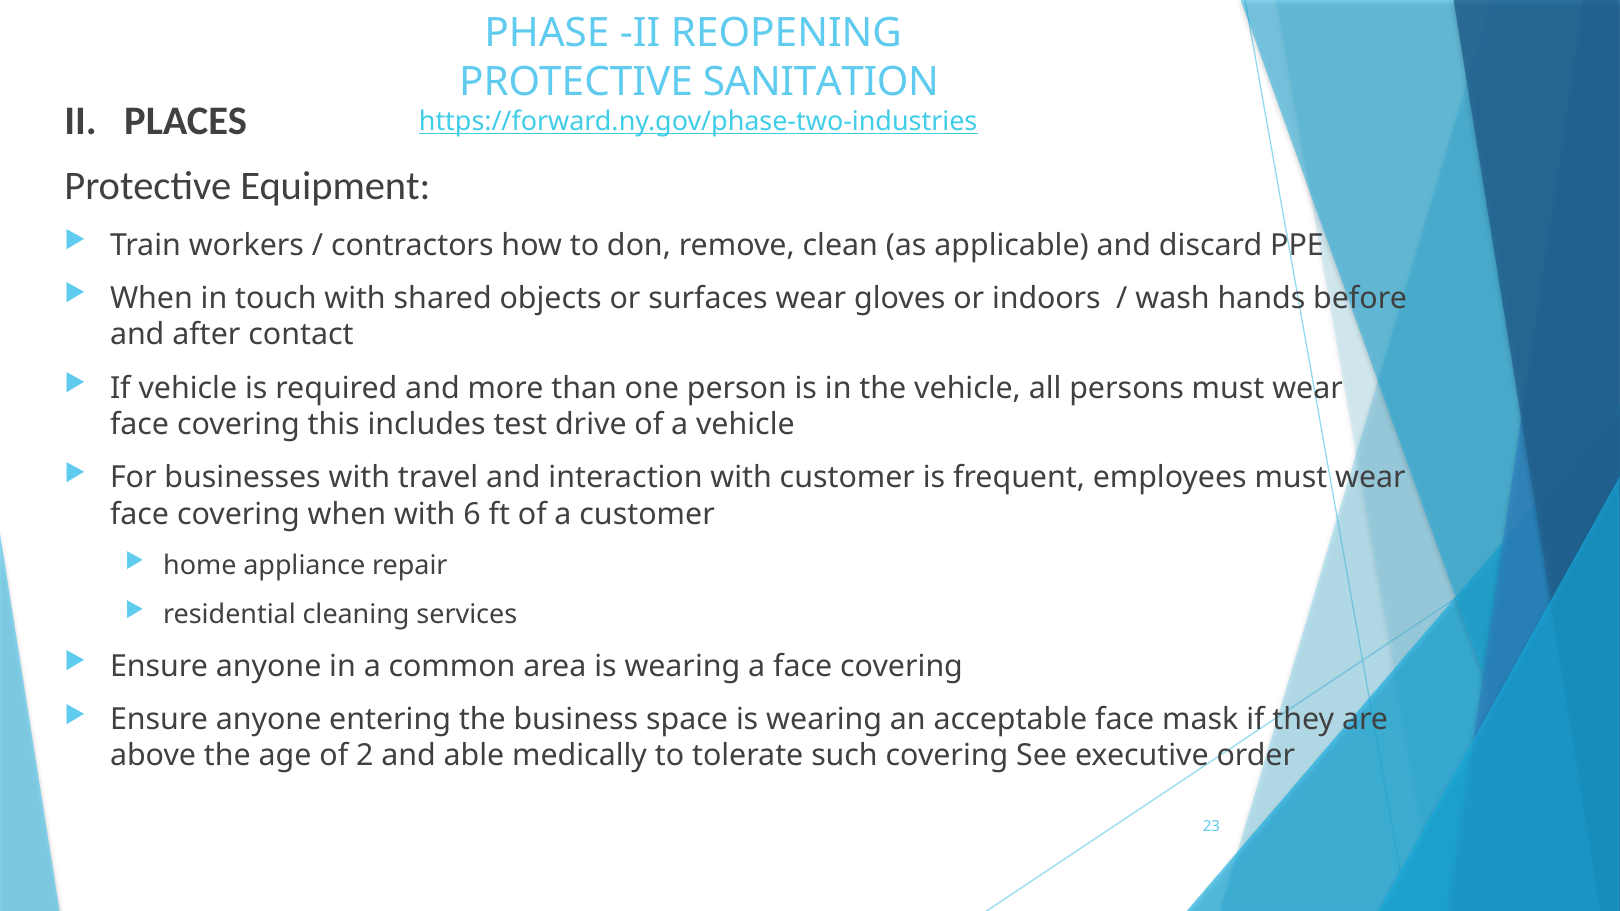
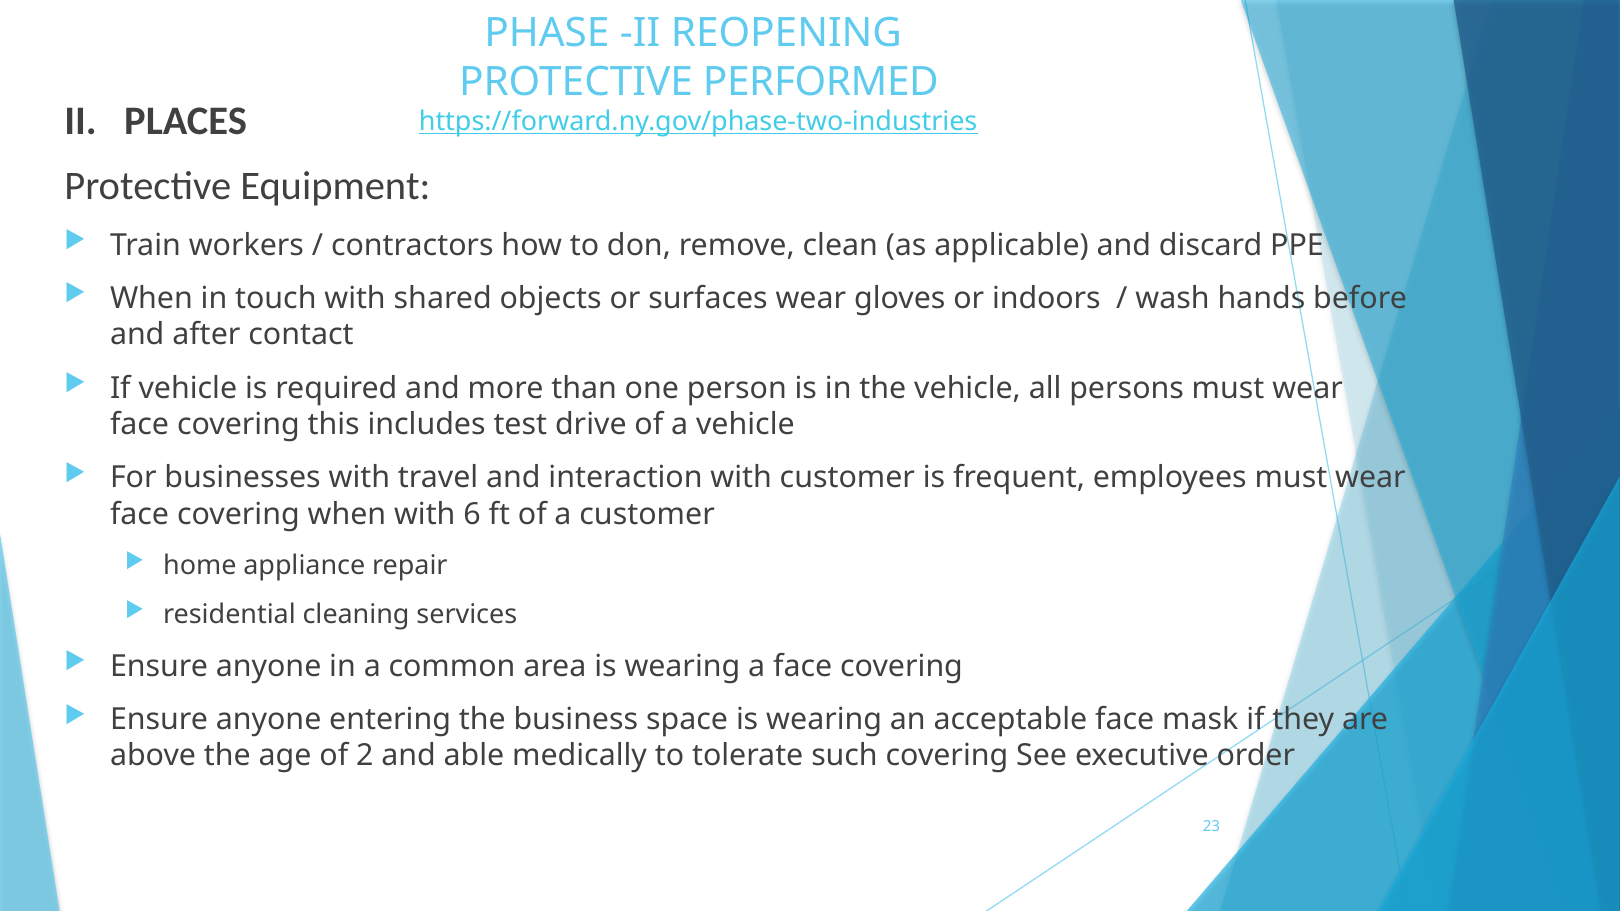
SANITATION: SANITATION -> PERFORMED
